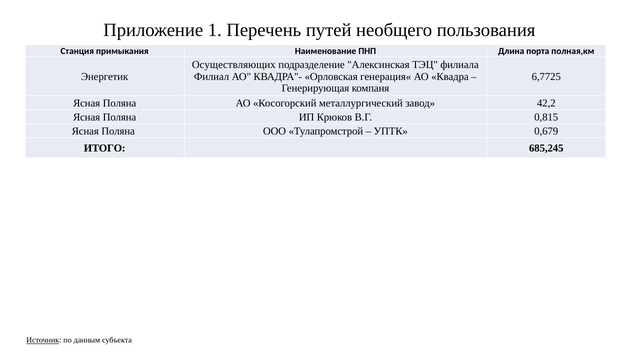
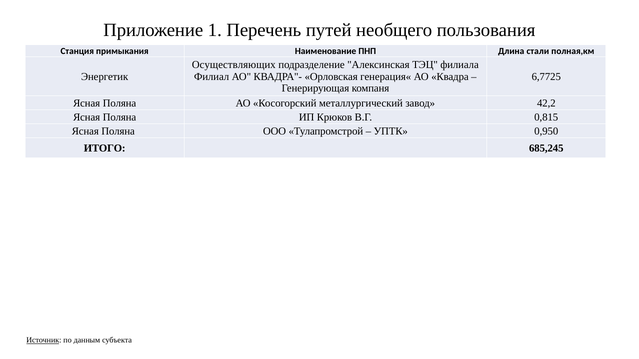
порта: порта -> стали
0,679: 0,679 -> 0,950
